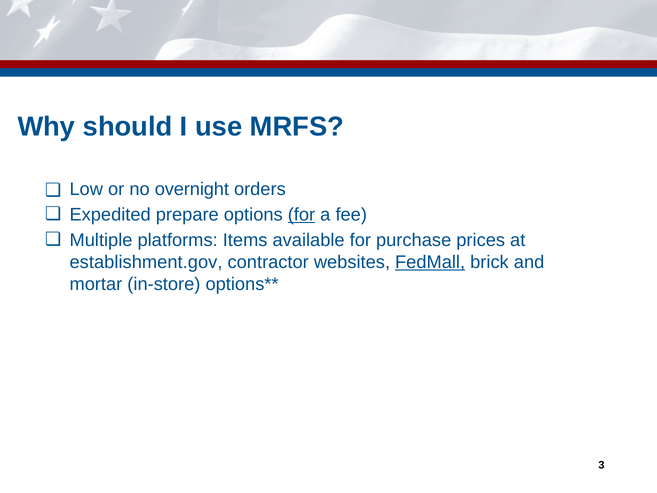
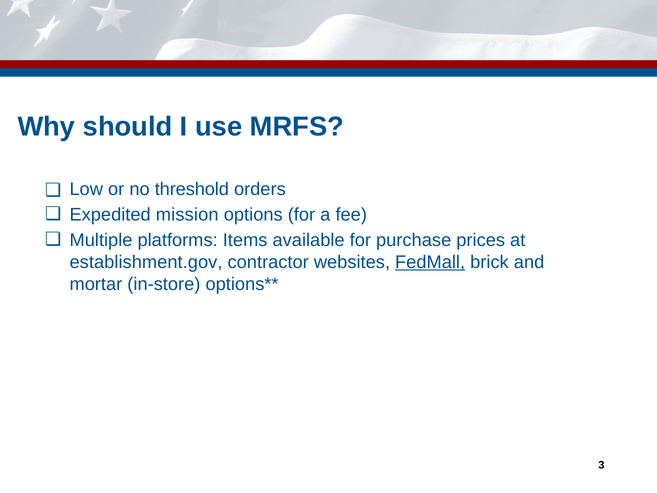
overnight: overnight -> threshold
prepare: prepare -> mission
for at (301, 214) underline: present -> none
